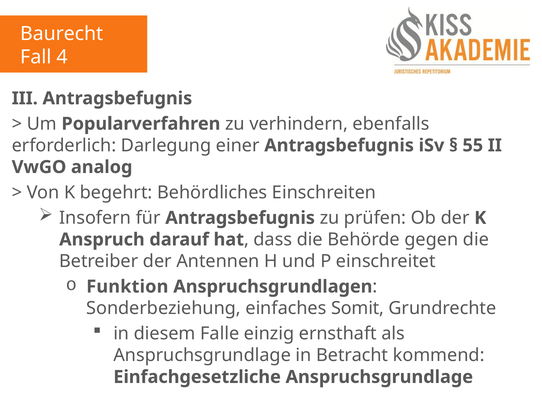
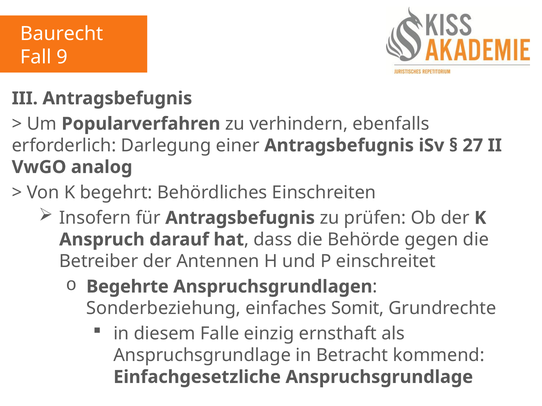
4: 4 -> 9
55: 55 -> 27
Funktion: Funktion -> Begehrte
